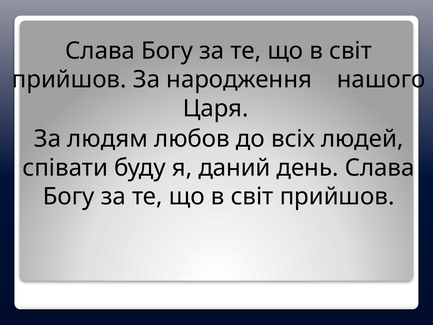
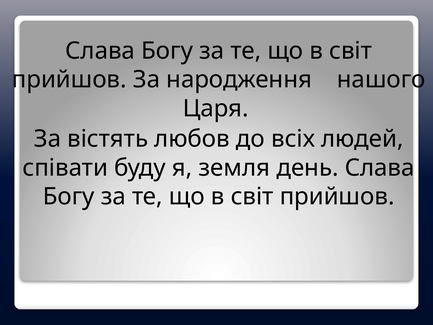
людям: людям -> вістять
даний: даний -> земля
